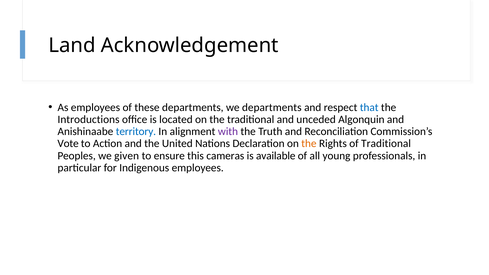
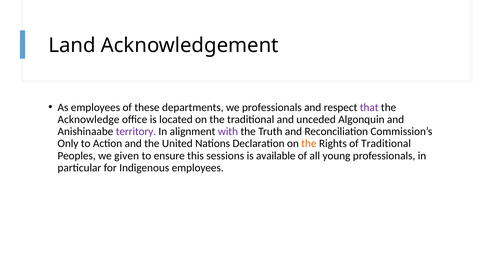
we departments: departments -> professionals
that colour: blue -> purple
Introductions: Introductions -> Acknowledge
territory colour: blue -> purple
Vote: Vote -> Only
cameras: cameras -> sessions
